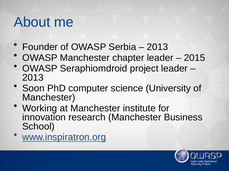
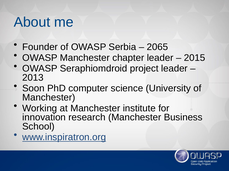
2013 at (157, 47): 2013 -> 2065
